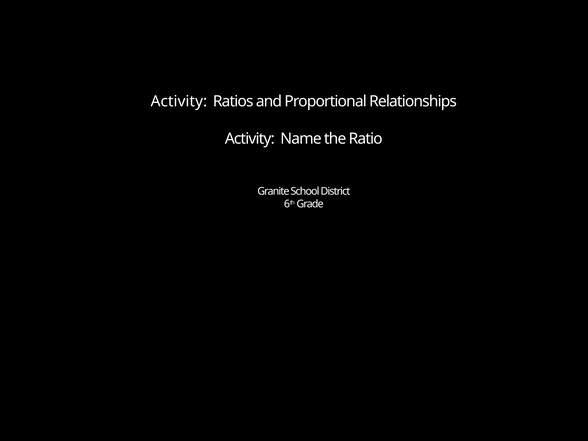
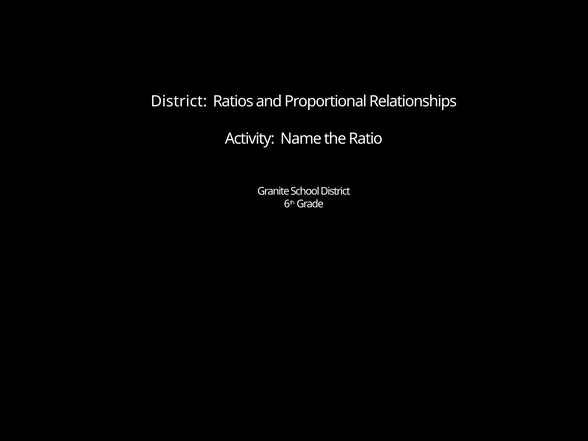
Activity at (179, 101): Activity -> District
